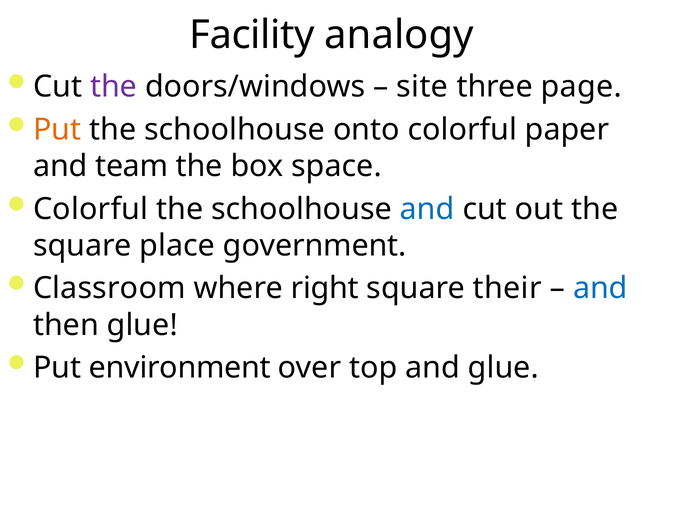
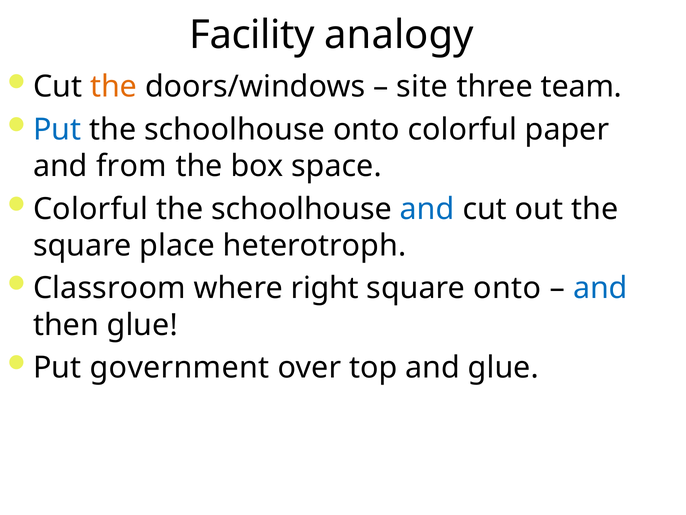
the at (114, 87) colour: purple -> orange
page: page -> team
Put at (57, 129) colour: orange -> blue
team: team -> from
government: government -> heterotroph
square their: their -> onto
environment: environment -> government
